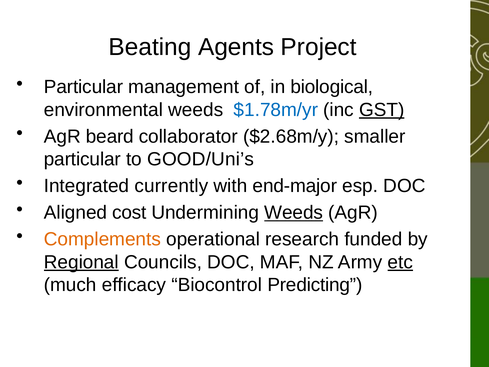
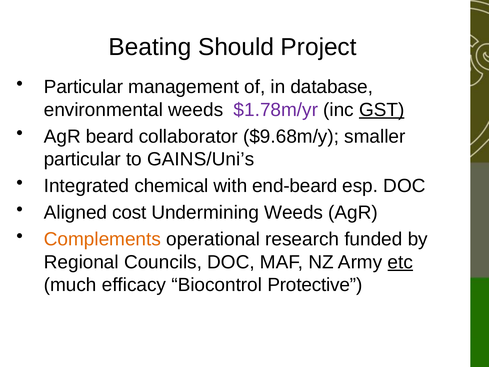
Agents: Agents -> Should
biological: biological -> database
$1.78m/yr colour: blue -> purple
$2.68m/y: $2.68m/y -> $9.68m/y
GOOD/Uni’s: GOOD/Uni’s -> GAINS/Uni’s
currently: currently -> chemical
end-major: end-major -> end-beard
Weeds at (294, 212) underline: present -> none
Regional underline: present -> none
Predicting: Predicting -> Protective
